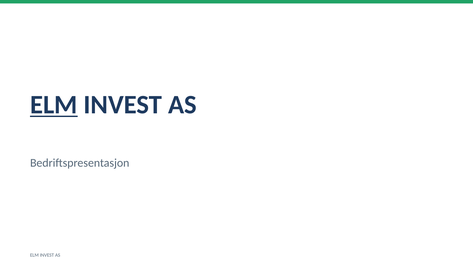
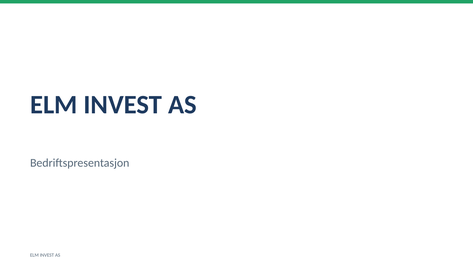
ELM at (54, 105) underline: present -> none
